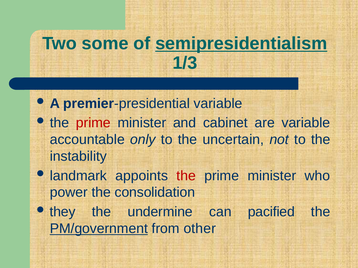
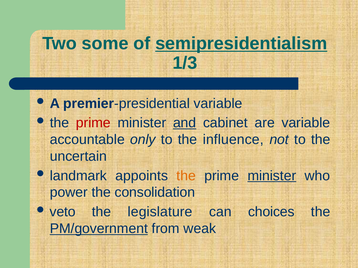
and underline: none -> present
uncertain: uncertain -> influence
instability: instability -> uncertain
the at (186, 176) colour: red -> orange
minister at (272, 176) underline: none -> present
they: they -> veto
undermine: undermine -> legislature
pacified: pacified -> choices
other: other -> weak
